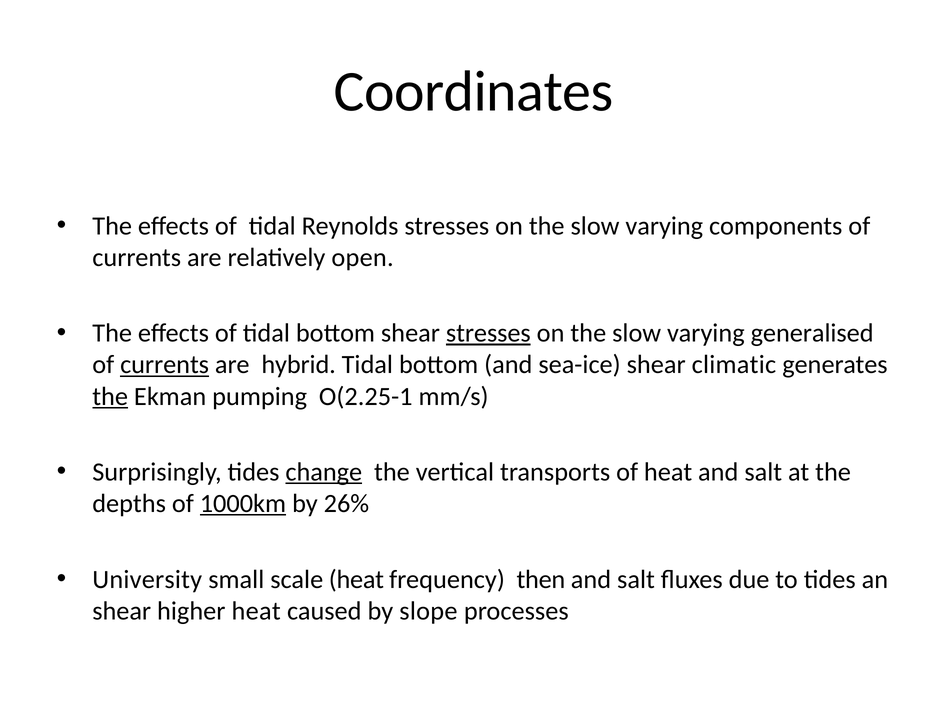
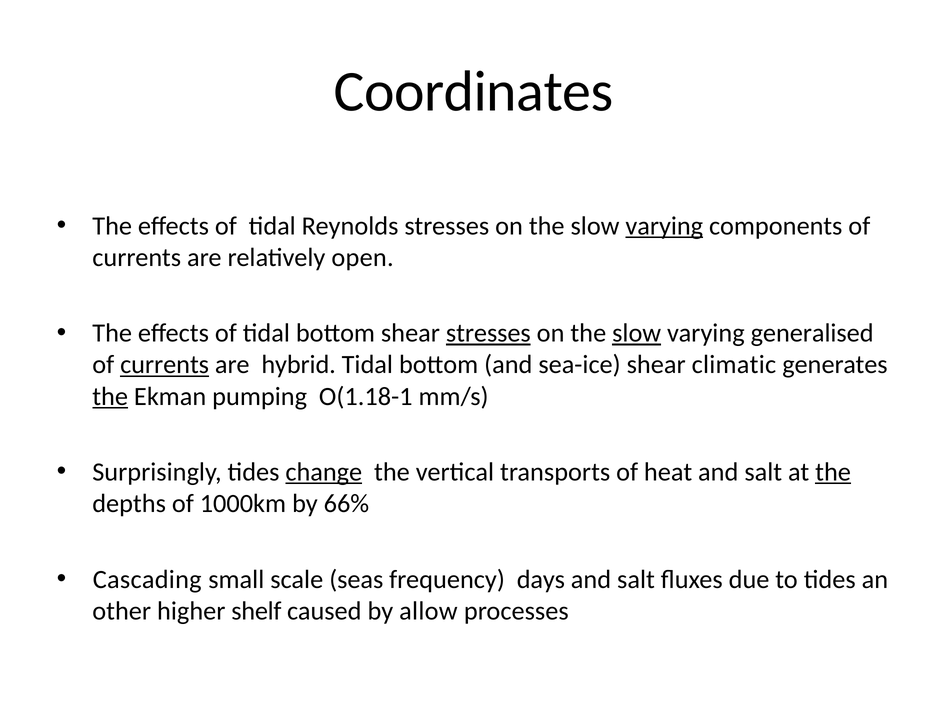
varying at (664, 226) underline: none -> present
slow at (637, 333) underline: none -> present
O(2.25-1: O(2.25-1 -> O(1.18-1
the at (833, 472) underline: none -> present
1000km underline: present -> none
26%: 26% -> 66%
University: University -> Cascading
scale heat: heat -> seas
then: then -> days
shear at (122, 611): shear -> other
higher heat: heat -> shelf
slope: slope -> allow
